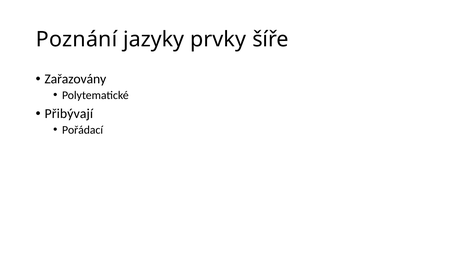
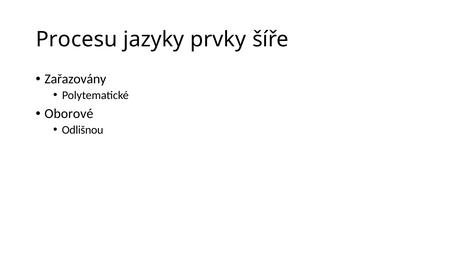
Poznání: Poznání -> Procesu
Přibývají: Přibývají -> Oborové
Pořádací: Pořádací -> Odlišnou
